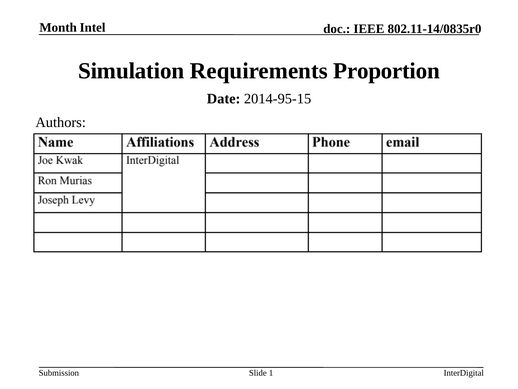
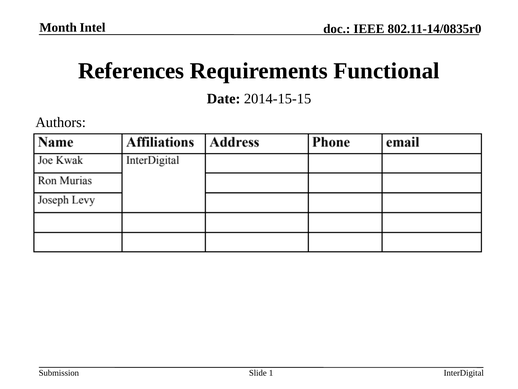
Simulation: Simulation -> References
Proportion: Proportion -> Functional
2014-95-15: 2014-95-15 -> 2014-15-15
